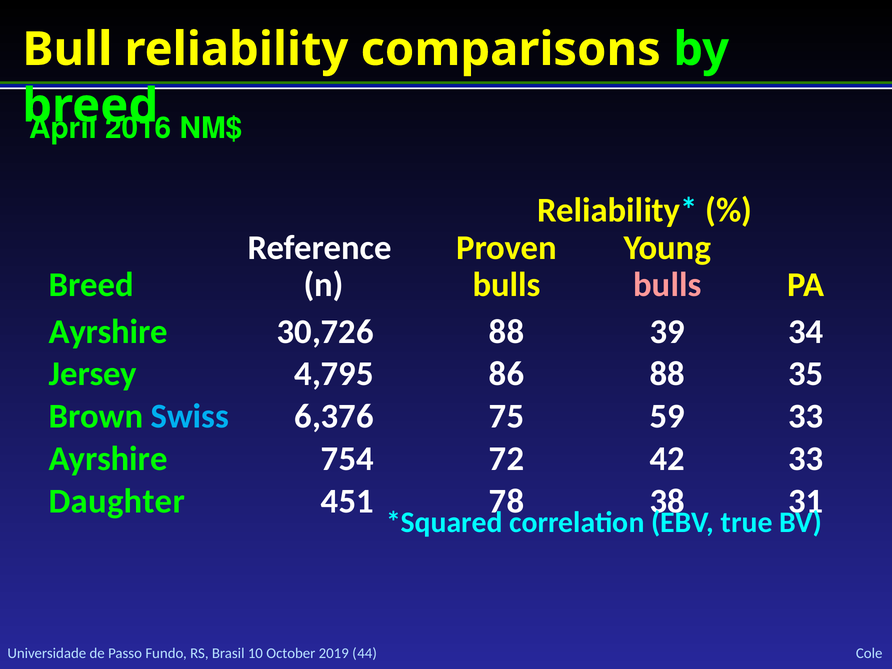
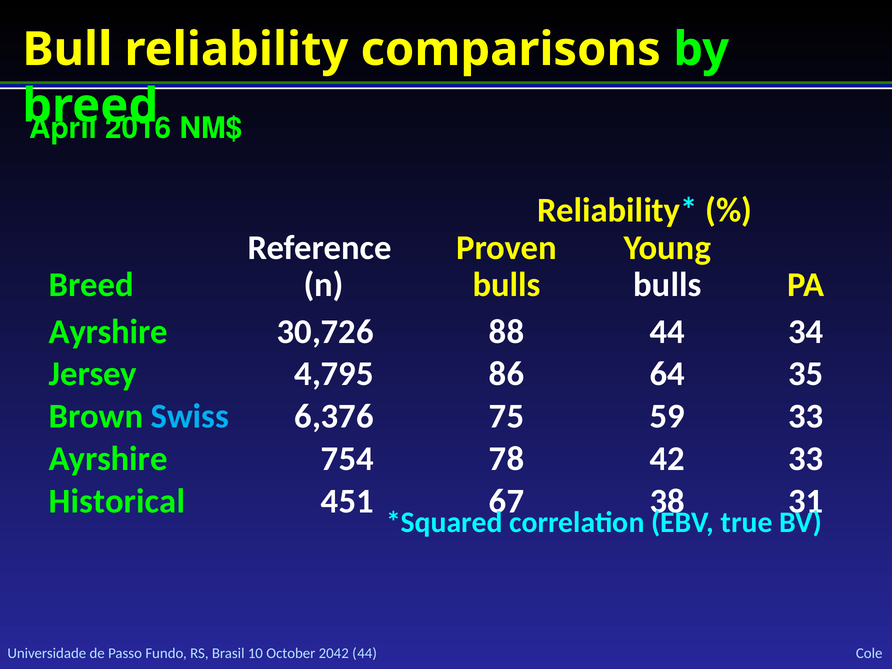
bulls at (667, 285) colour: pink -> white
88 39: 39 -> 44
86 88: 88 -> 64
72: 72 -> 78
Daughter: Daughter -> Historical
78: 78 -> 67
2019: 2019 -> 2042
